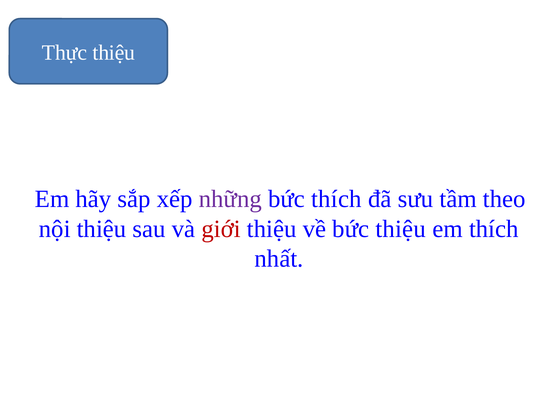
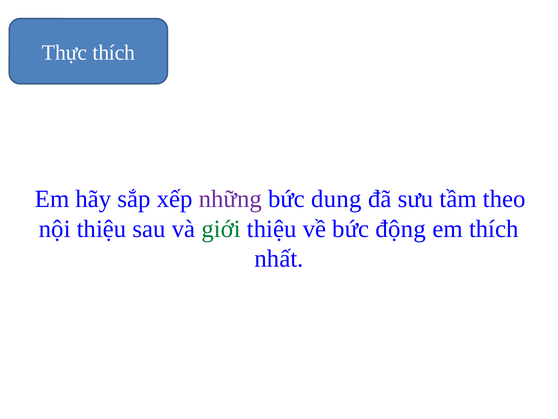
Thực thiệu: thiệu -> thích
bức thích: thích -> dung
giới colour: red -> green
bức thiệu: thiệu -> động
